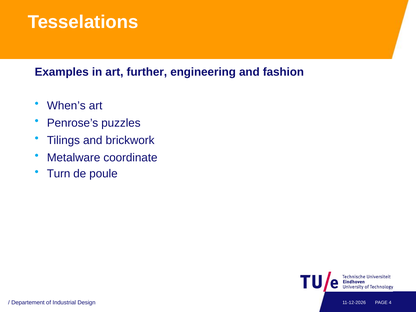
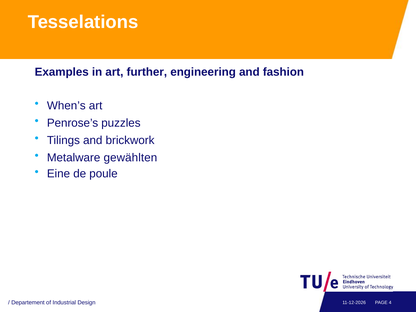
coordinate: coordinate -> gewählten
Turn: Turn -> Eine
